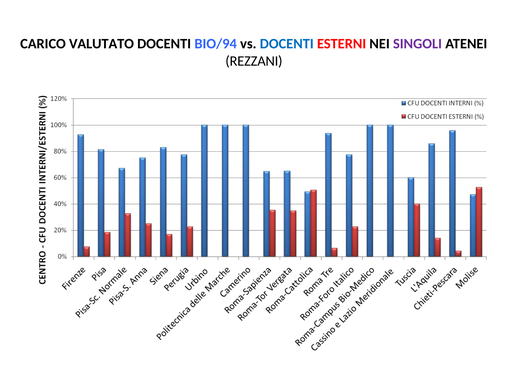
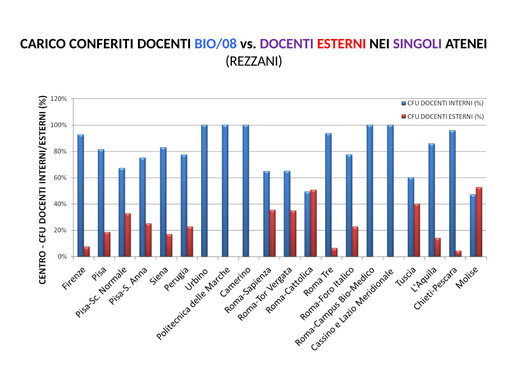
VALUTATO: VALUTATO -> CONFERITI
BIO/94: BIO/94 -> BIO/08
DOCENTI at (287, 44) colour: blue -> purple
